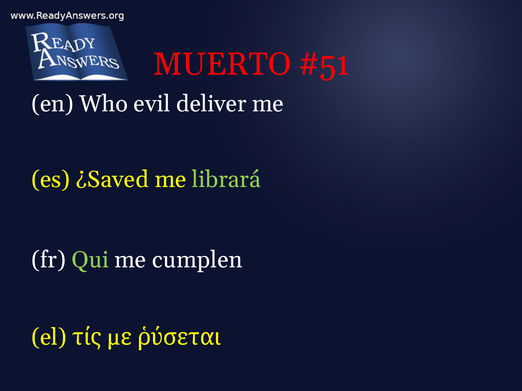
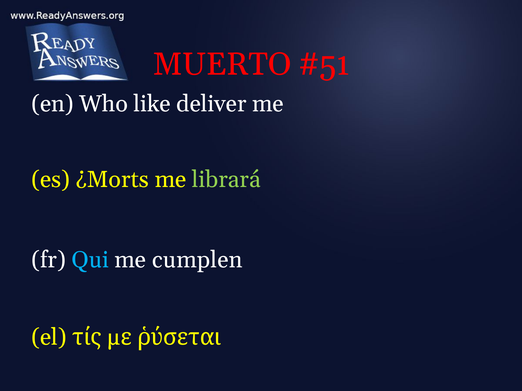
evil: evil -> like
¿Saved: ¿Saved -> ¿Morts
Qui colour: light green -> light blue
